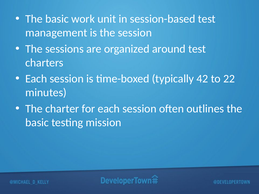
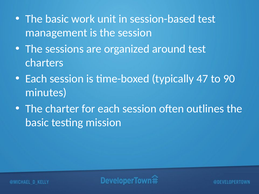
42: 42 -> 47
22: 22 -> 90
